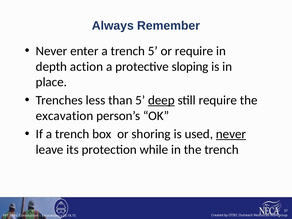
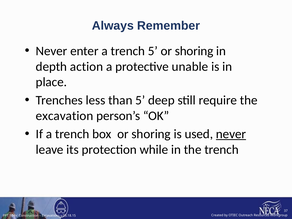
5 or require: require -> shoring
sloping: sloping -> unable
deep underline: present -> none
